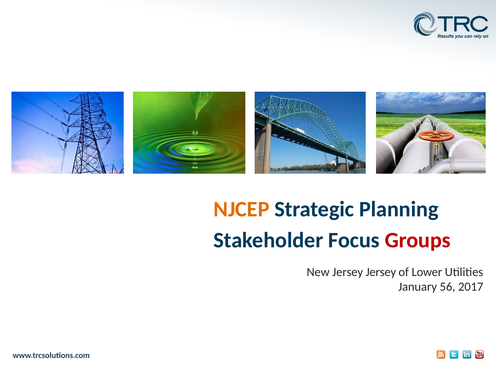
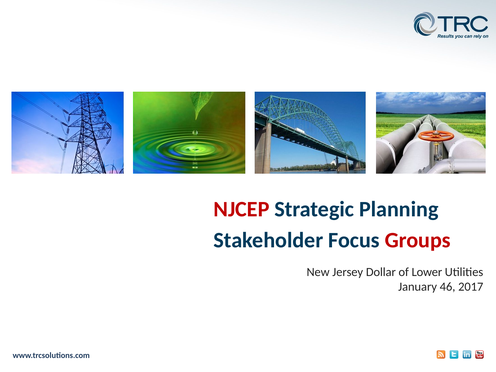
NJCEP colour: orange -> red
Jersey Jersey: Jersey -> Dollar
56: 56 -> 46
